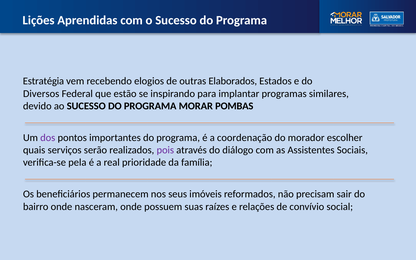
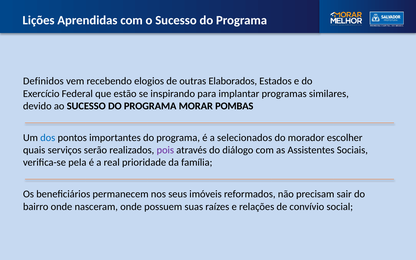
Estratégia: Estratégia -> Definidos
Diversos: Diversos -> Exercício
dos colour: purple -> blue
coordenação: coordenação -> selecionados
